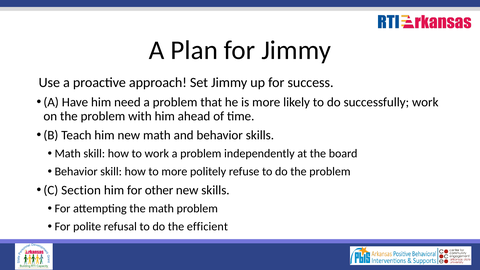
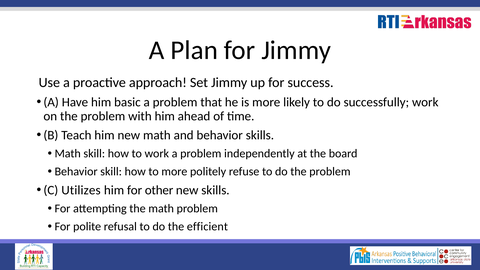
need: need -> basic
Section: Section -> Utilizes
